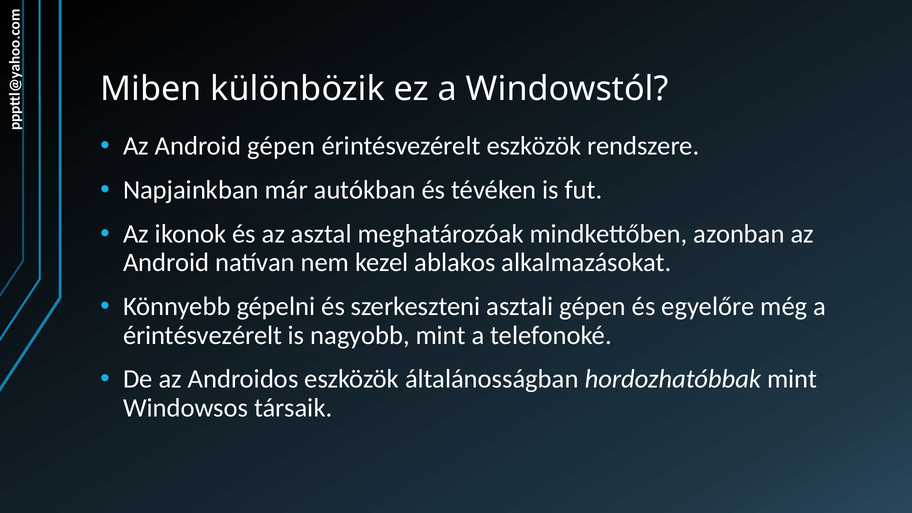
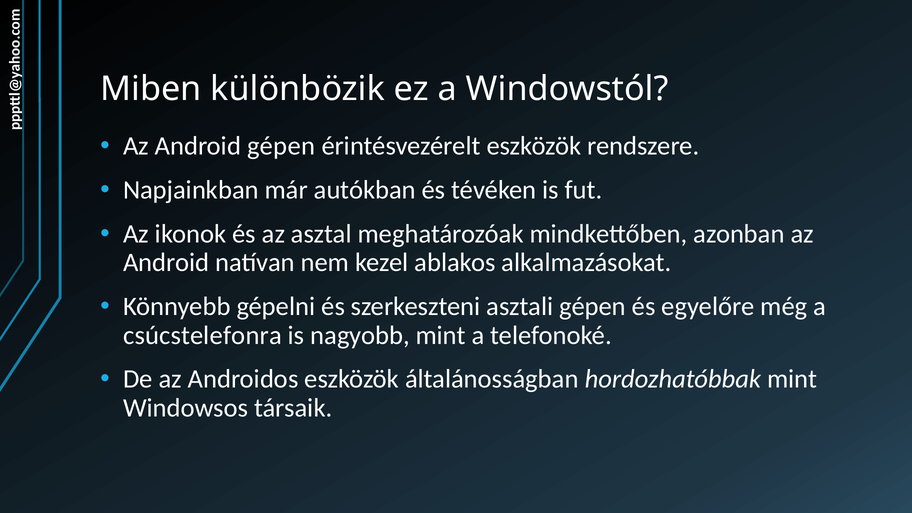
érintésvezérelt at (203, 335): érintésvezérelt -> csúcstelefonra
